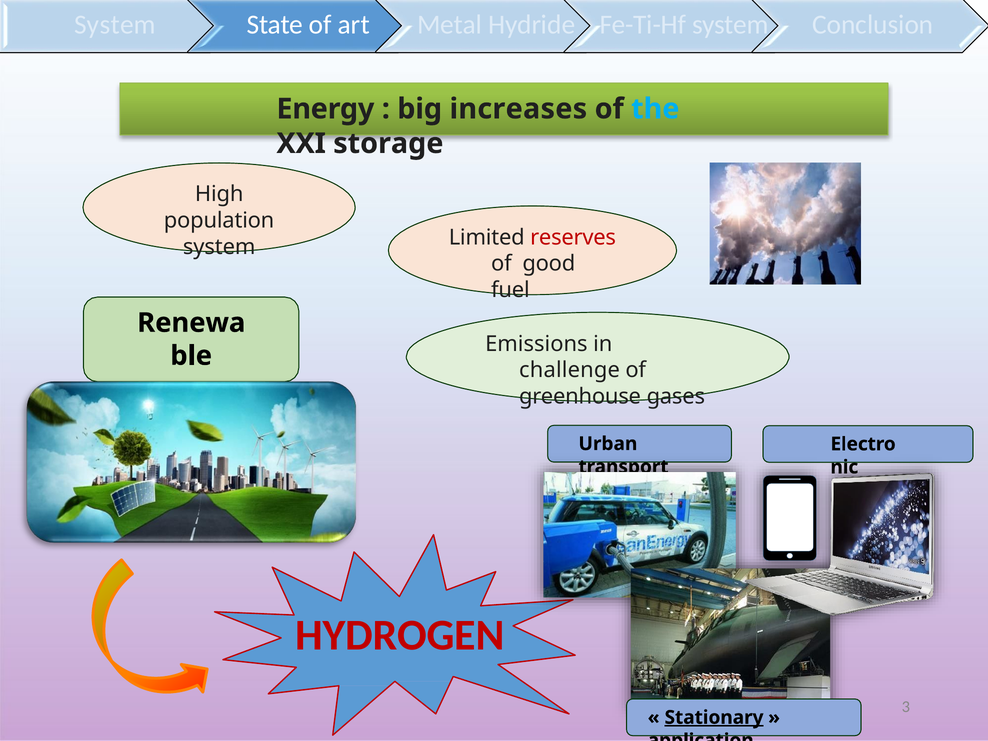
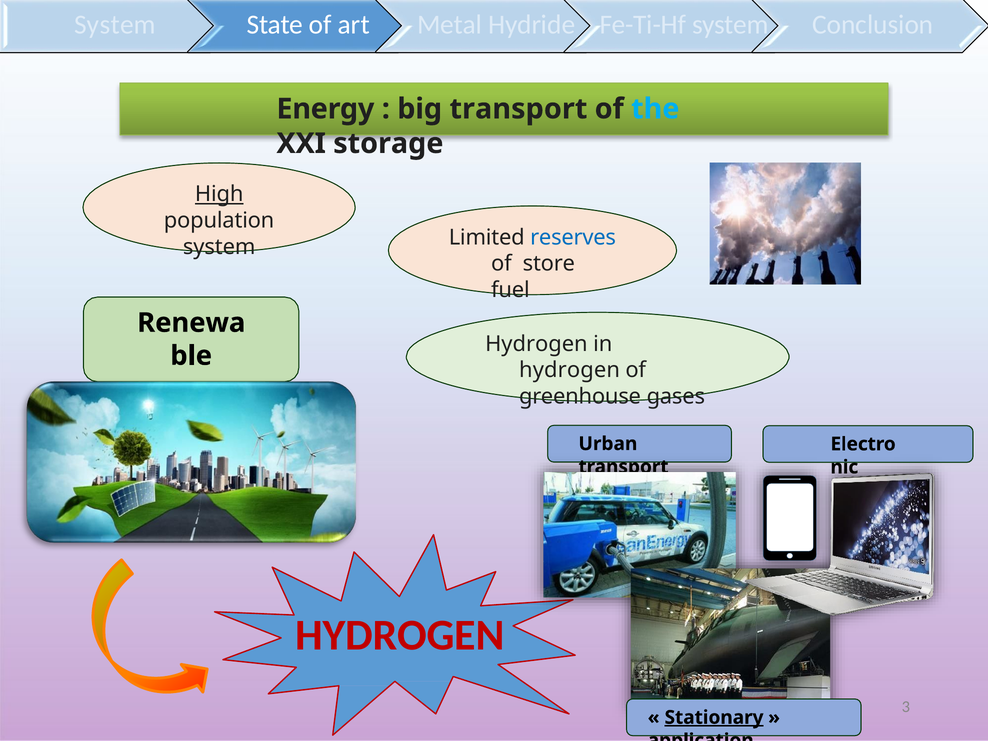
big increases: increases -> transport
High underline: none -> present
reserves colour: red -> blue
good: good -> store
Emissions at (536, 344): Emissions -> Hydrogen
challenge at (570, 370): challenge -> hydrogen
